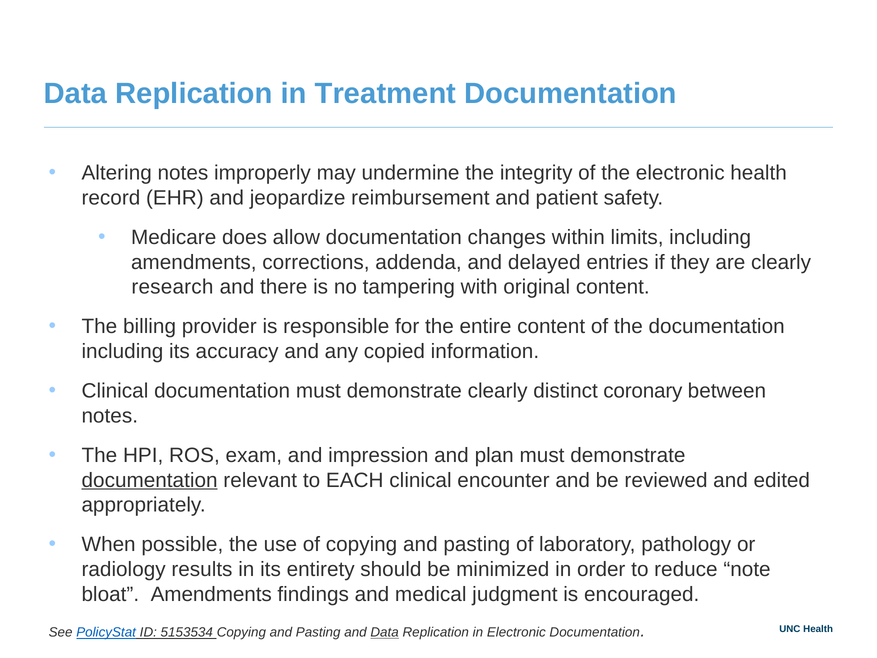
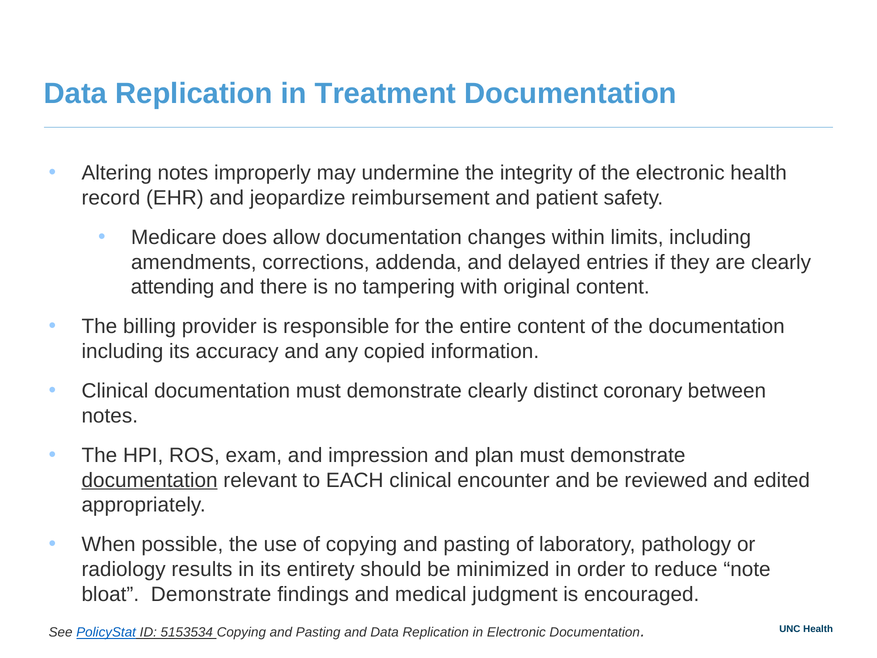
research: research -> attending
bloat Amendments: Amendments -> Demonstrate
Data at (385, 632) underline: present -> none
